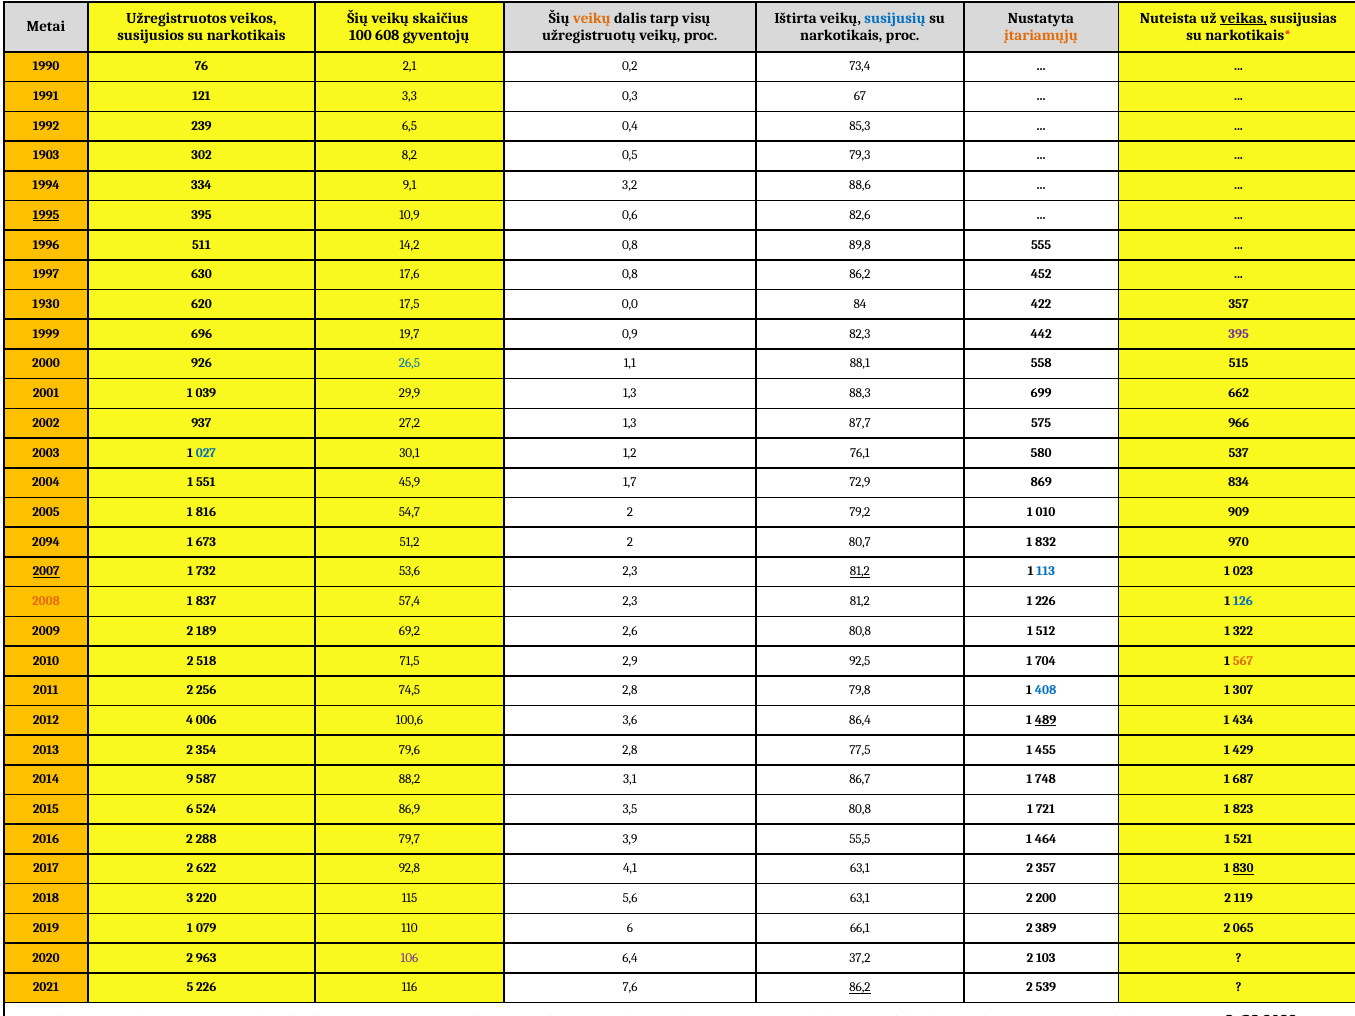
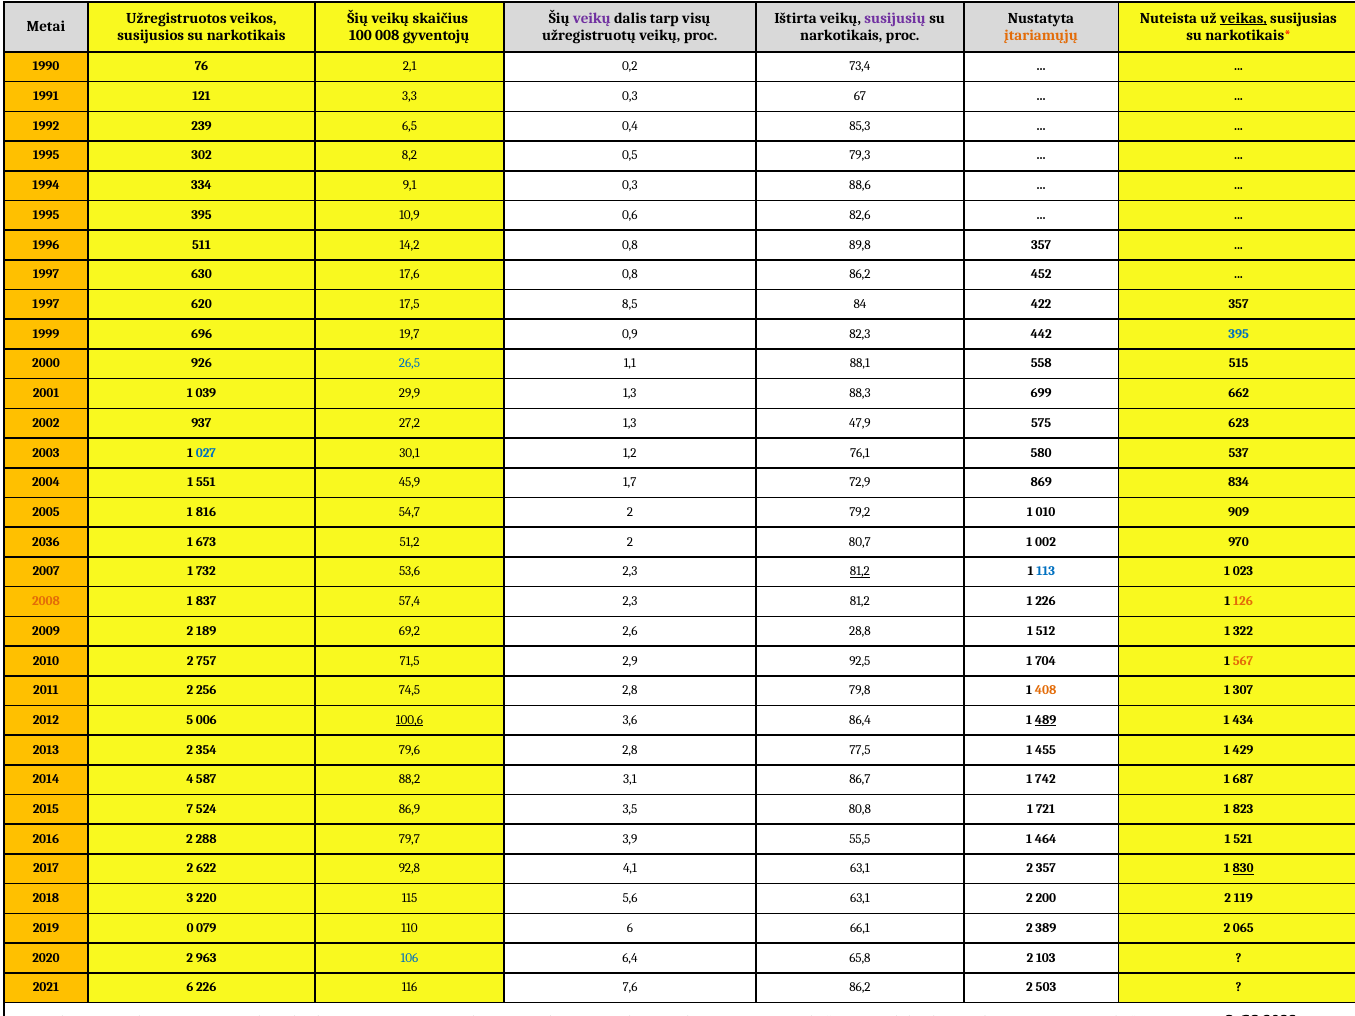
veikų at (592, 18) colour: orange -> purple
susijusių colour: blue -> purple
608: 608 -> 008
1903 at (46, 156): 1903 -> 1995
9,1 3,2: 3,2 -> 0,3
1995 at (46, 215) underline: present -> none
89,8 555: 555 -> 357
1930 at (46, 304): 1930 -> 1997
0,0: 0,0 -> 8,5
395 at (1239, 334) colour: purple -> blue
87,7: 87,7 -> 47,9
966: 966 -> 623
2094: 2094 -> 2036
832: 832 -> 002
2007 underline: present -> none
126 colour: blue -> orange
2,6 80,8: 80,8 -> 28,8
518: 518 -> 757
408 colour: blue -> orange
4: 4 -> 5
100,6 underline: none -> present
9: 9 -> 4
748: 748 -> 742
2015 6: 6 -> 7
2019 1: 1 -> 0
106 colour: purple -> blue
37,2: 37,2 -> 65,8
2021 5: 5 -> 6
86,2 at (860, 988) underline: present -> none
539: 539 -> 503
